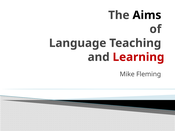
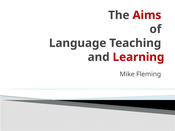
Aims colour: black -> red
